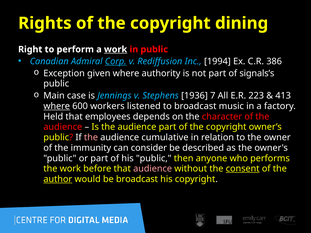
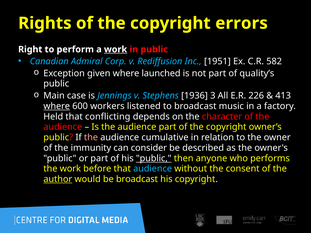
dining: dining -> errors
Corp underline: present -> none
1994: 1994 -> 1951
386: 386 -> 582
authority: authority -> launched
signals’s: signals’s -> quality’s
7: 7 -> 3
223: 223 -> 226
employees: employees -> conflicting
public at (154, 158) underline: none -> present
audience at (153, 169) colour: pink -> light blue
consent underline: present -> none
